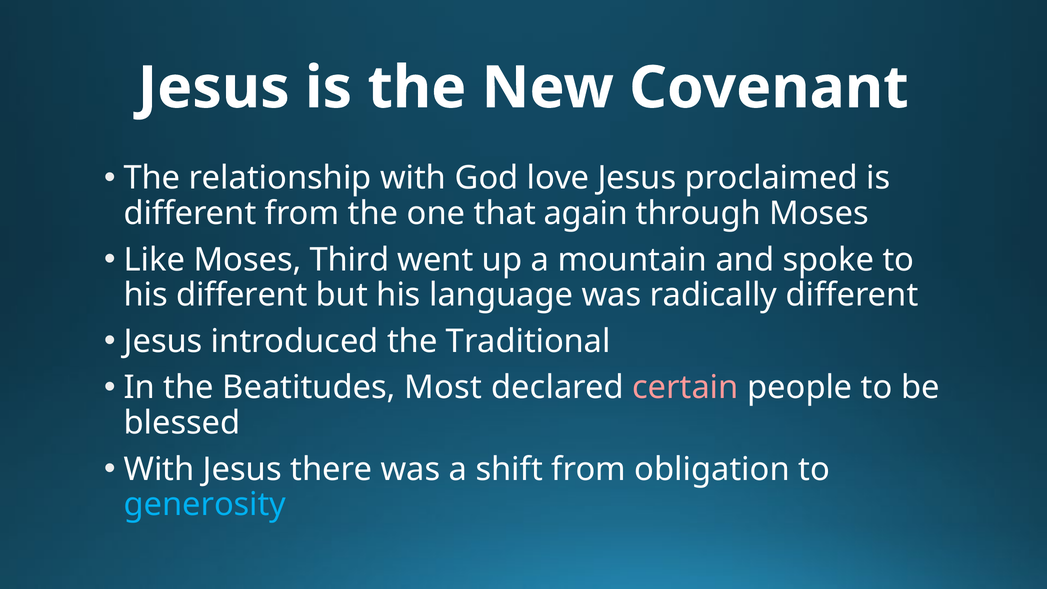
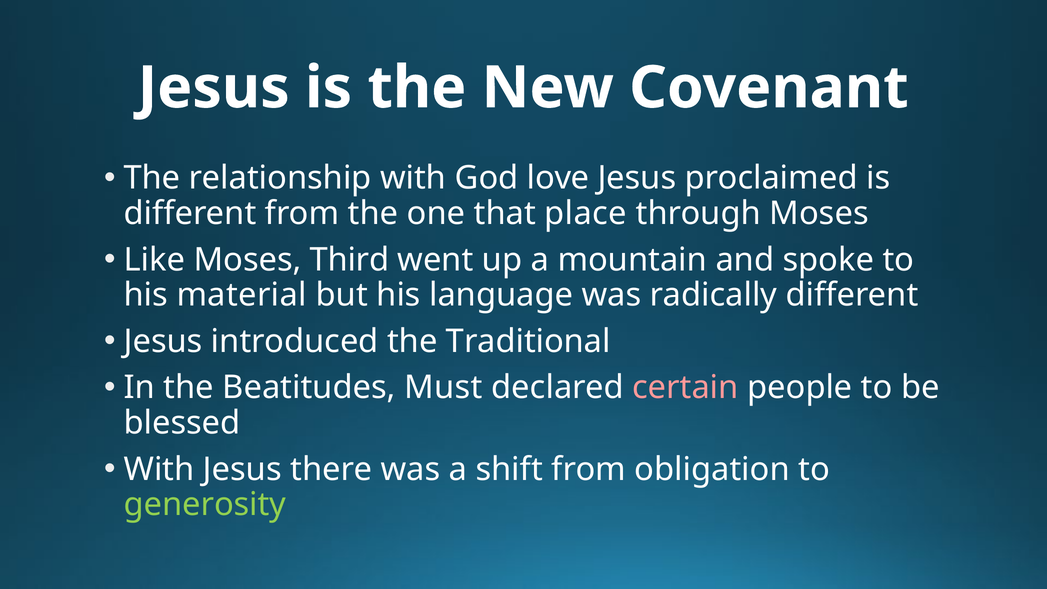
again: again -> place
his different: different -> material
Most: Most -> Must
generosity colour: light blue -> light green
